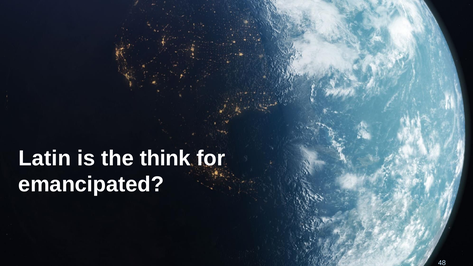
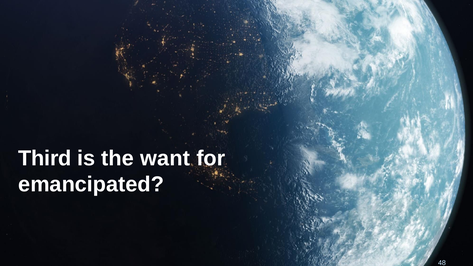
Latin: Latin -> Third
think: think -> want
